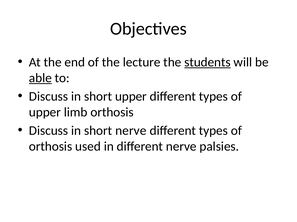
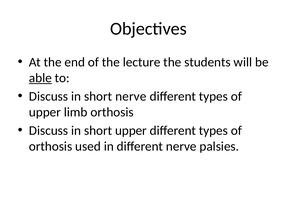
students underline: present -> none
short upper: upper -> nerve
short nerve: nerve -> upper
